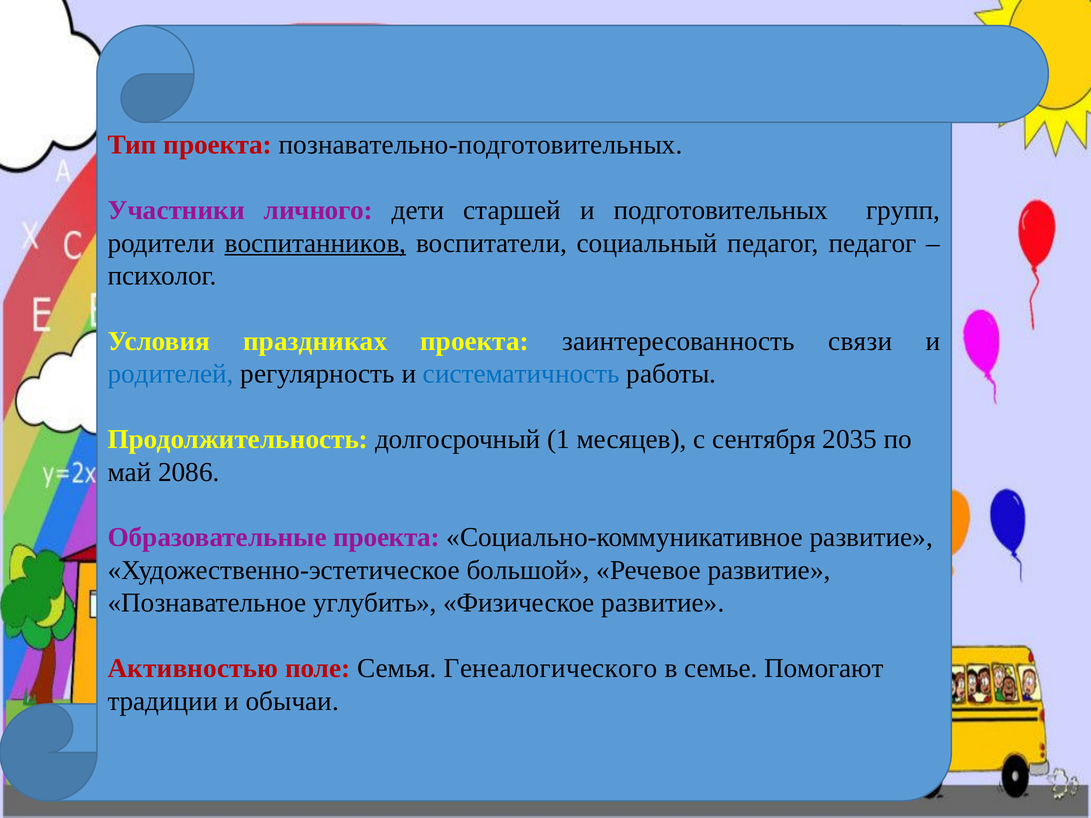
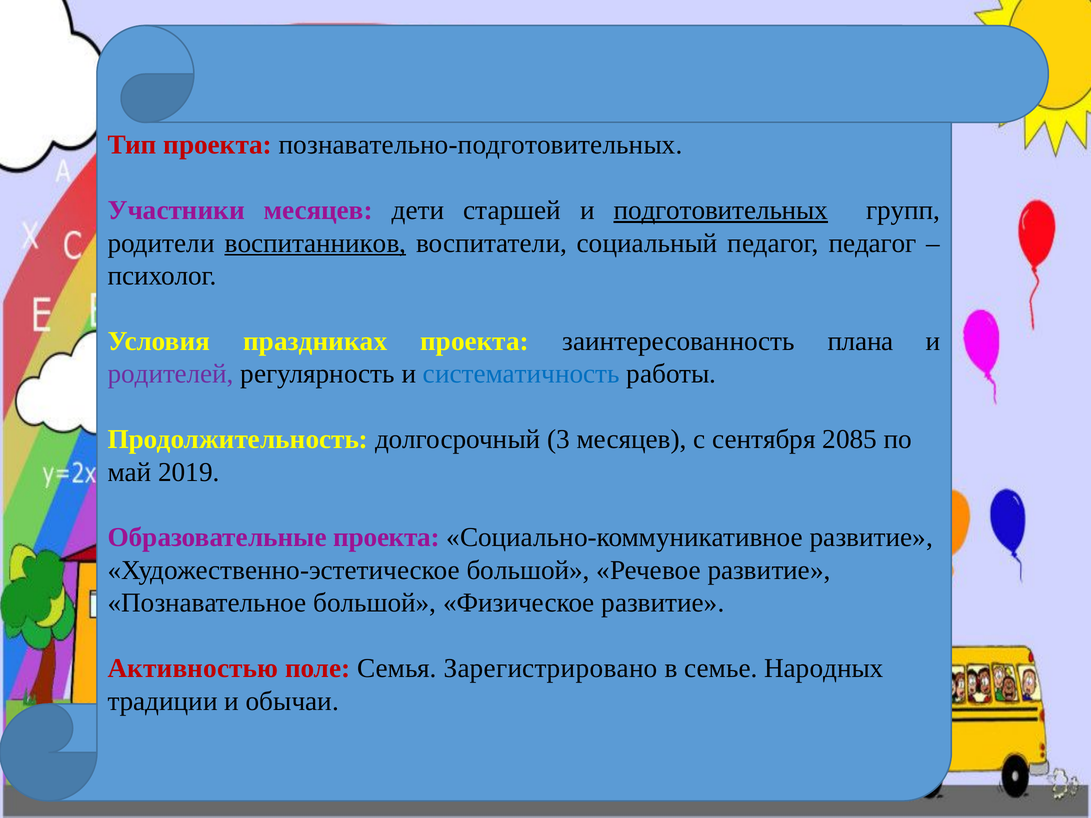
Участники личного: личного -> месяцев
подготовительных underline: none -> present
связи: связи -> плана
родителей colour: blue -> purple
1: 1 -> 3
2035: 2035 -> 2085
2086: 2086 -> 2019
Познавательное углубить: углубить -> большой
Генеалогического: Генеалогического -> Зарегистрировано
Помогают: Помогают -> Народных
